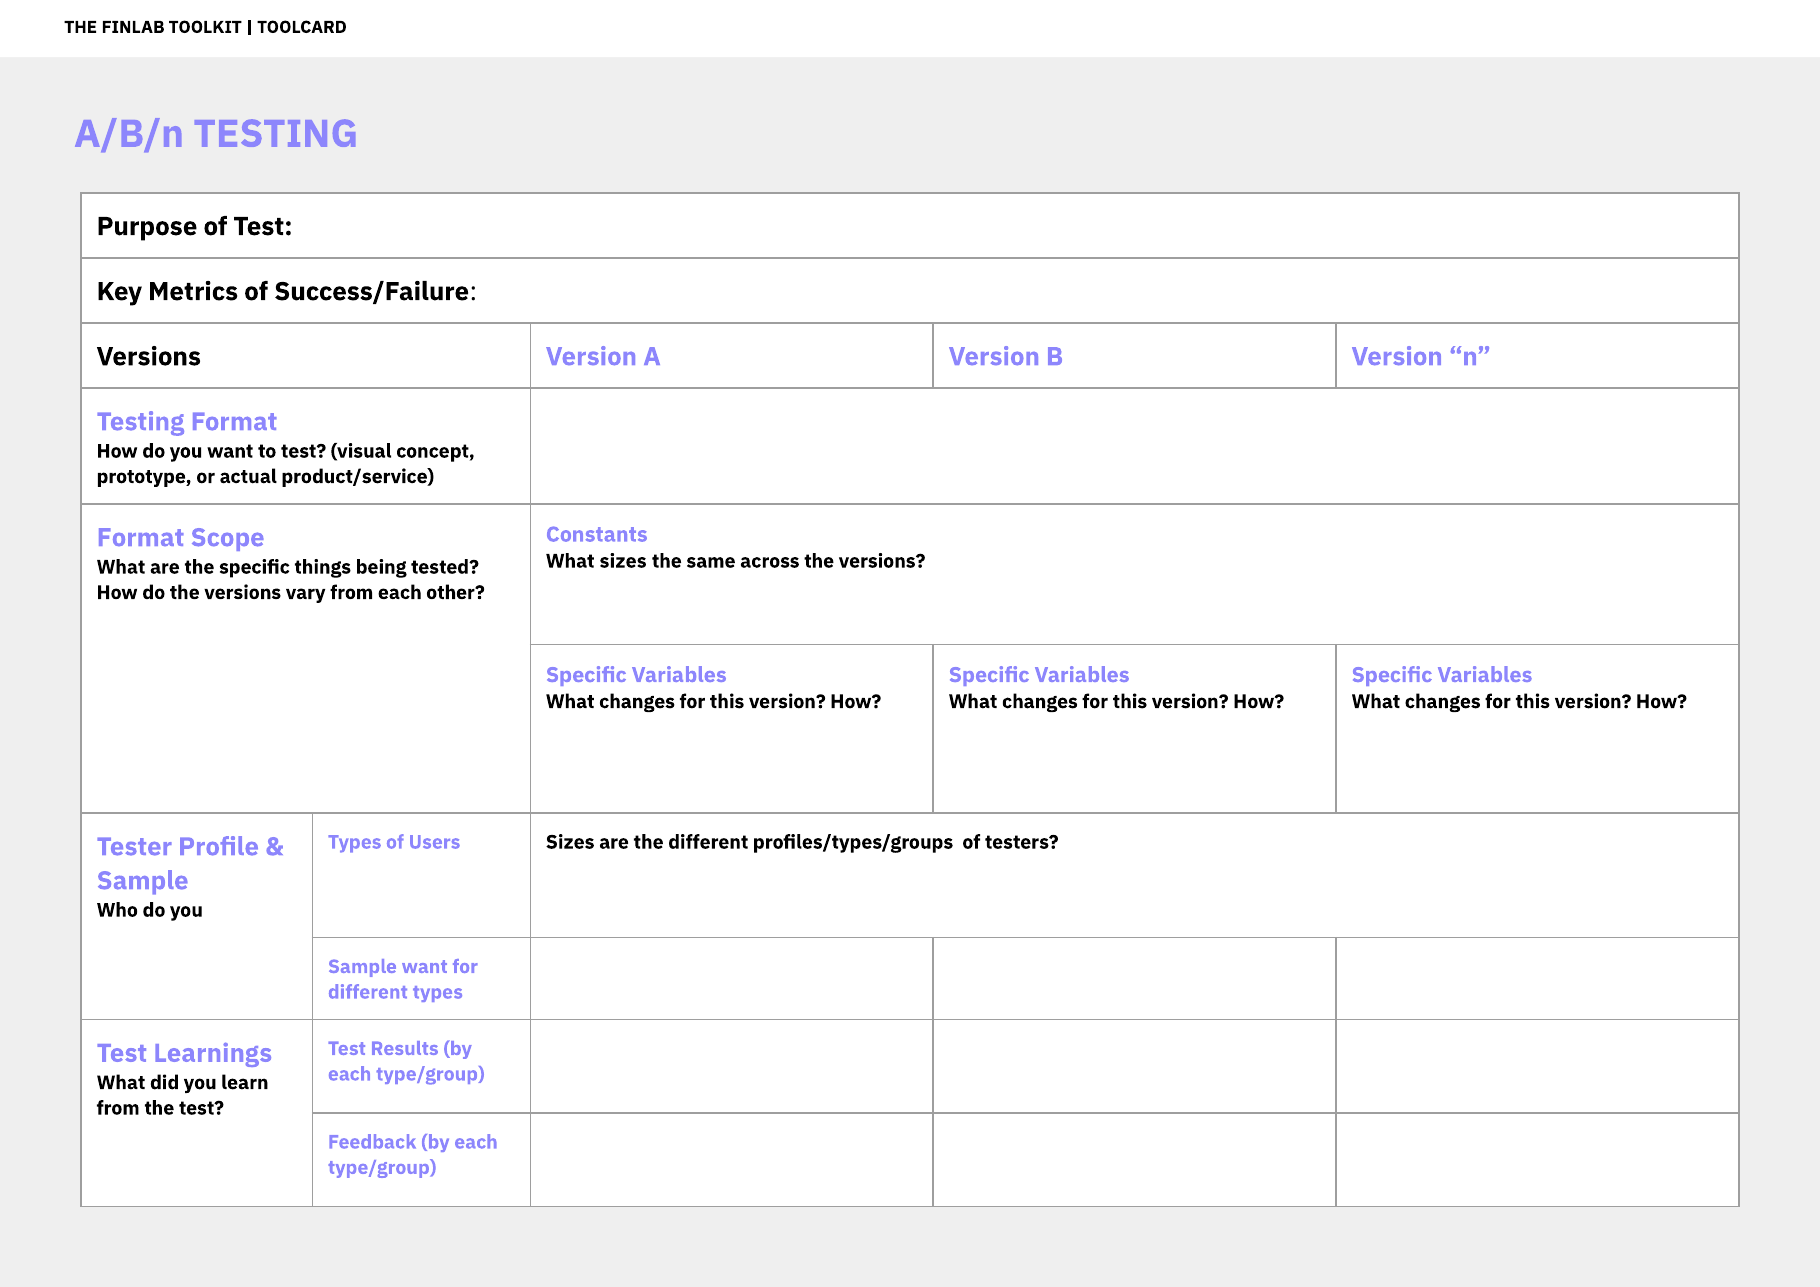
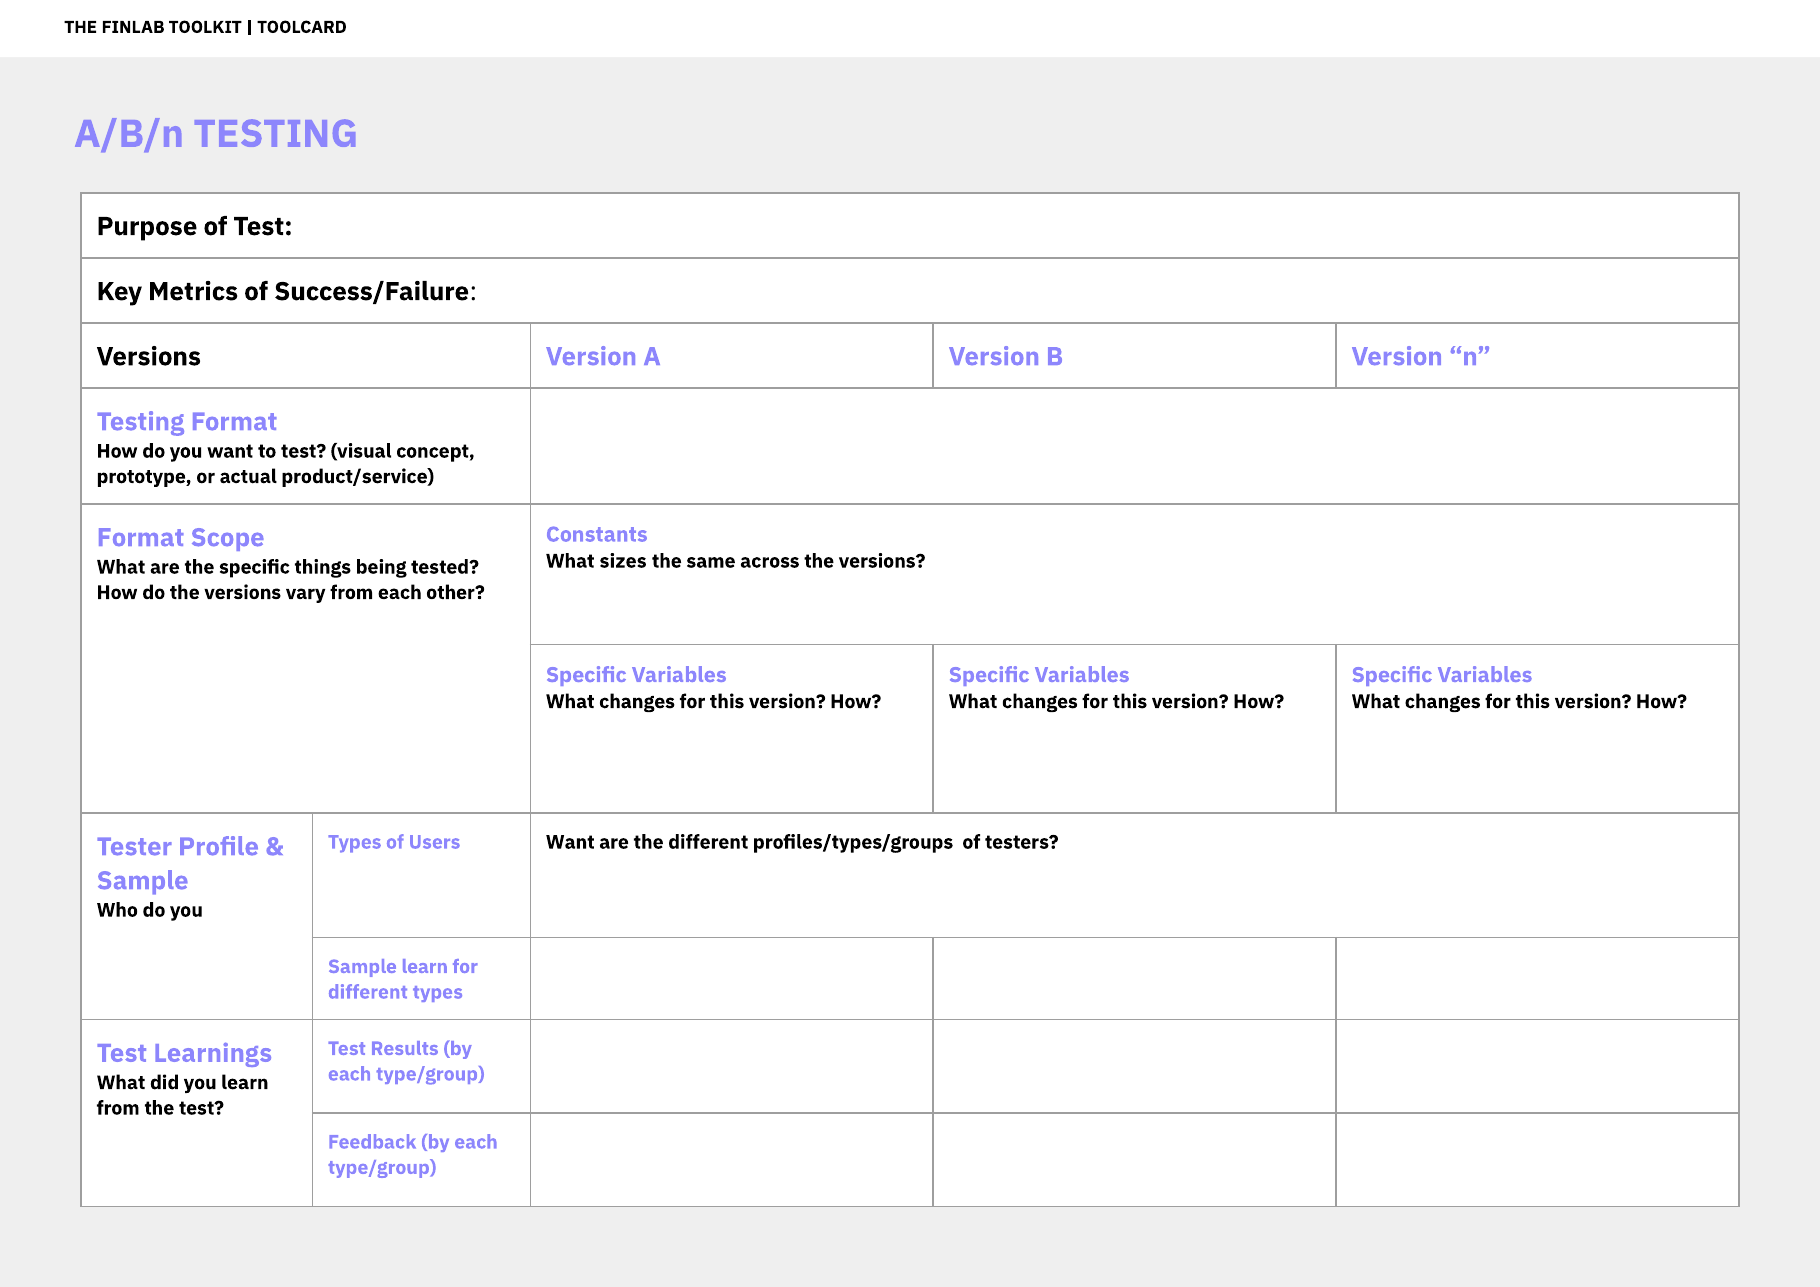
Users Sizes: Sizes -> Want
Sample want: want -> learn
